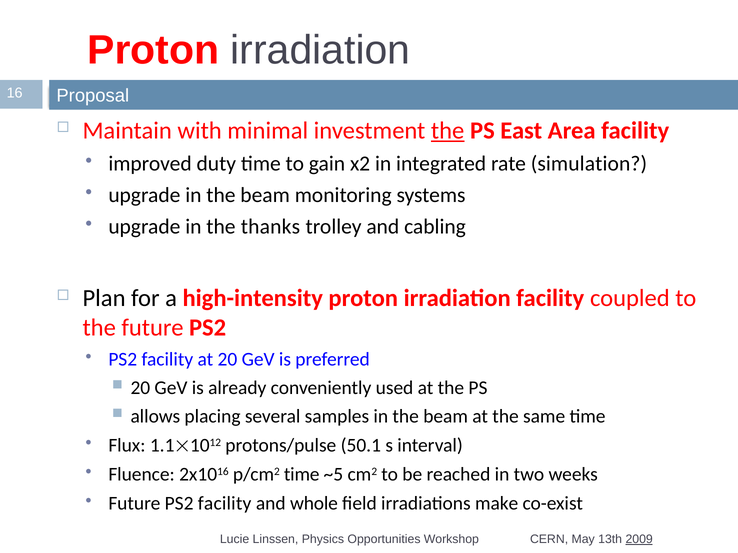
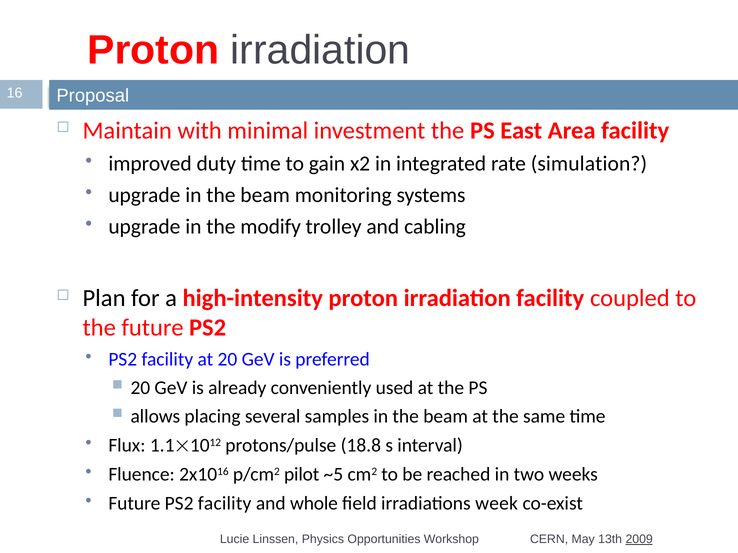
the at (448, 131) underline: present -> none
thanks: thanks -> modify
50.1: 50.1 -> 18.8
p/cm2 time: time -> pilot
make: make -> week
